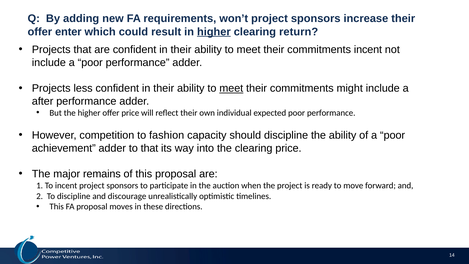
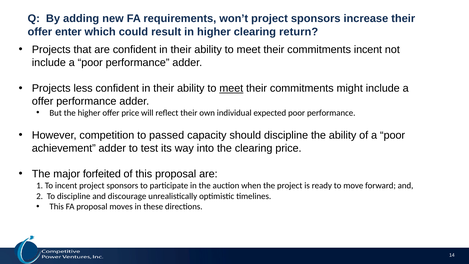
higher at (214, 32) underline: present -> none
after at (43, 101): after -> offer
fashion: fashion -> passed
to that: that -> test
remains: remains -> forfeited
